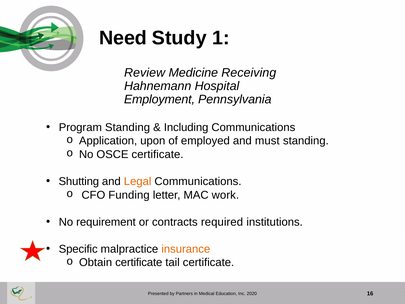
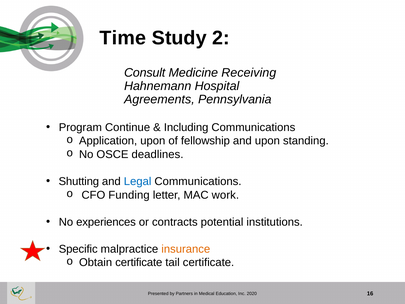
Need: Need -> Time
1: 1 -> 2
Review: Review -> Consult
Employment: Employment -> Agreements
Program Standing: Standing -> Continue
employed: employed -> fellowship
and must: must -> upon
OSCE certificate: certificate -> deadlines
Legal colour: orange -> blue
requirement: requirement -> experiences
required: required -> potential
